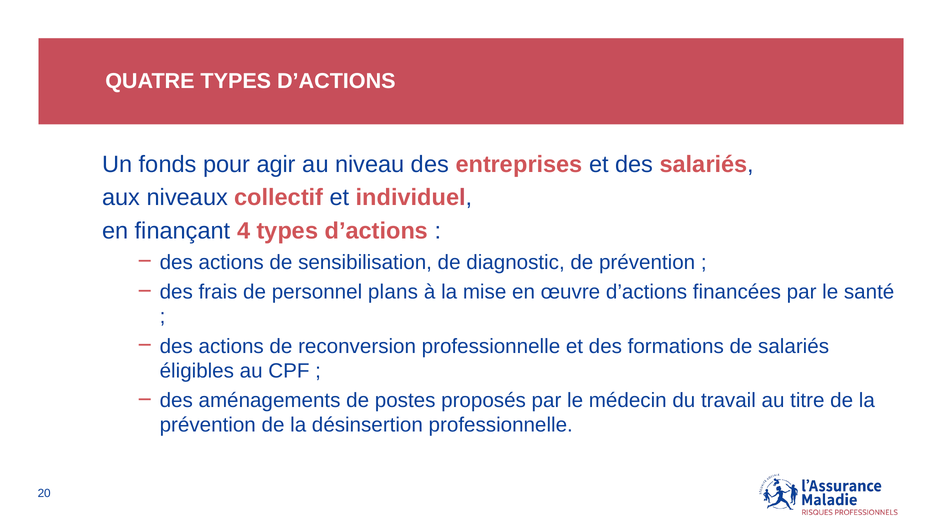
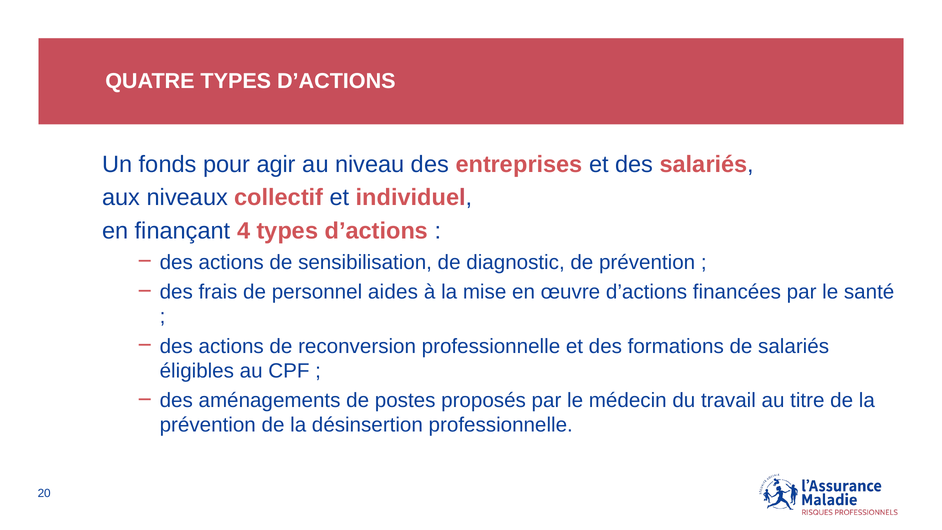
plans: plans -> aides
